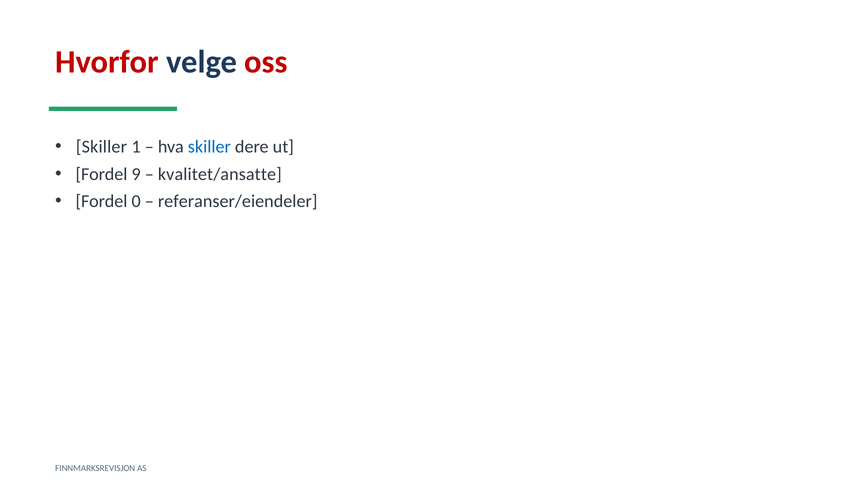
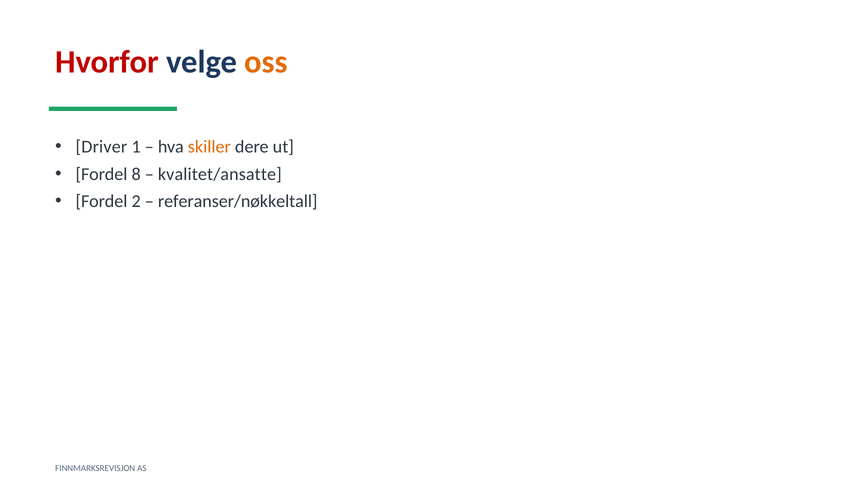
oss colour: red -> orange
Skiller at (101, 147): Skiller -> Driver
skiller at (209, 147) colour: blue -> orange
9: 9 -> 8
0: 0 -> 2
referanser/eiendeler: referanser/eiendeler -> referanser/nøkkeltall
